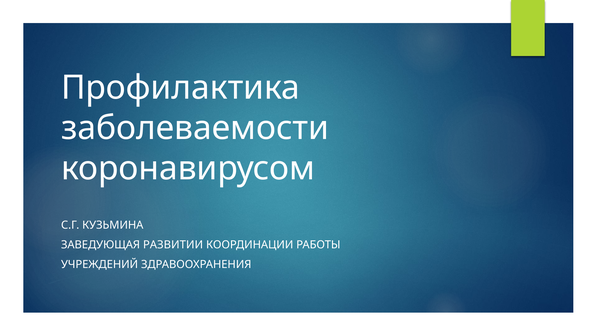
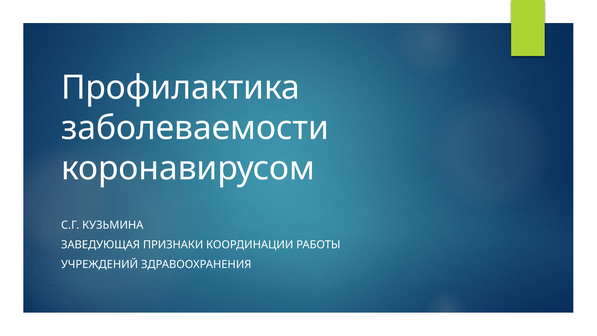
РАЗВИТИИ: РАЗВИТИИ -> ПРИЗНАКИ
